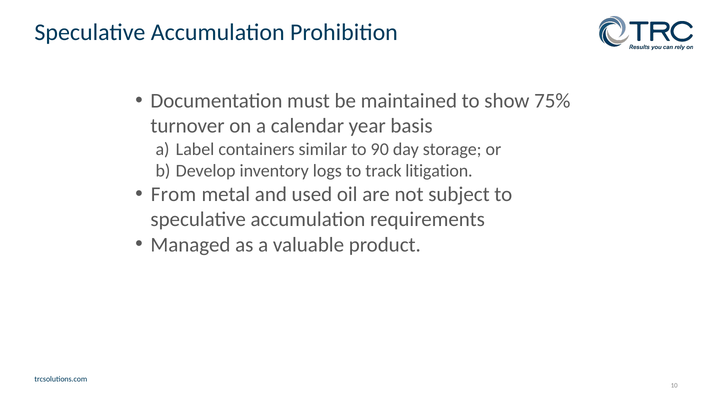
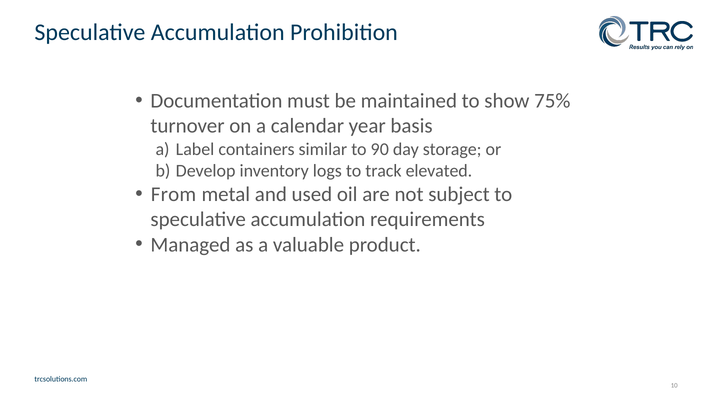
litigation: litigation -> elevated
